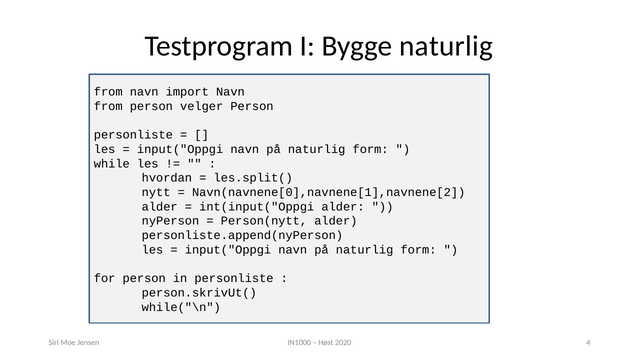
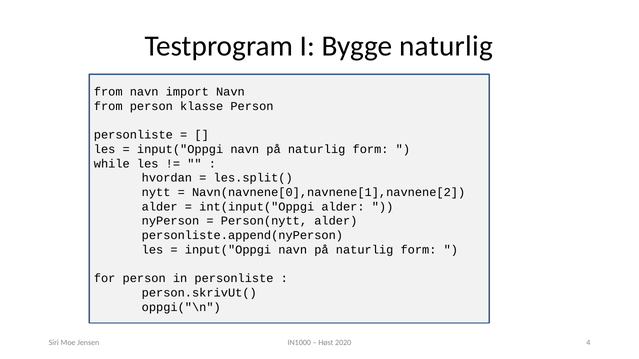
velger: velger -> klasse
while("\n: while("\n -> oppgi("\n
